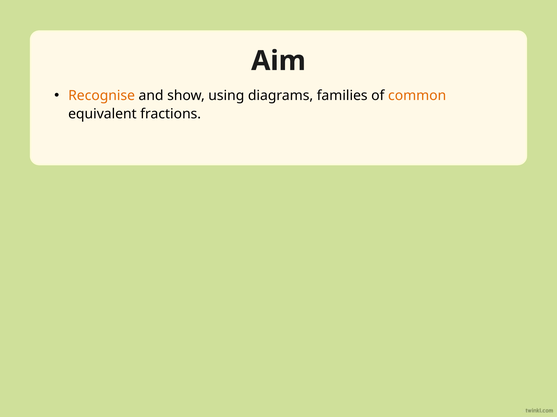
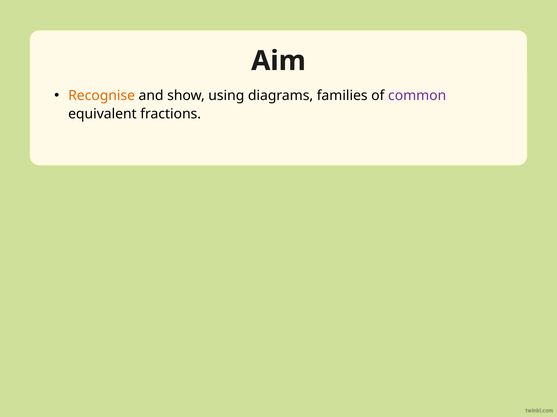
common colour: orange -> purple
